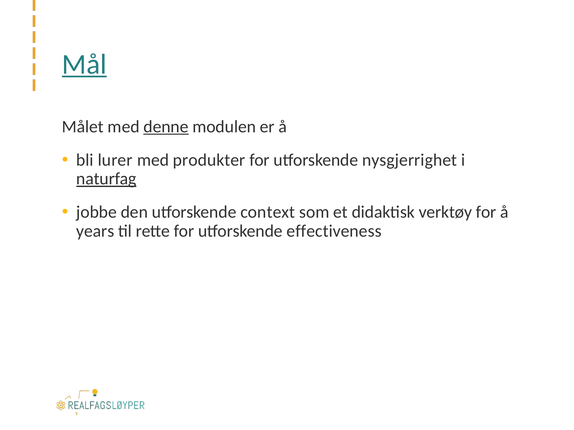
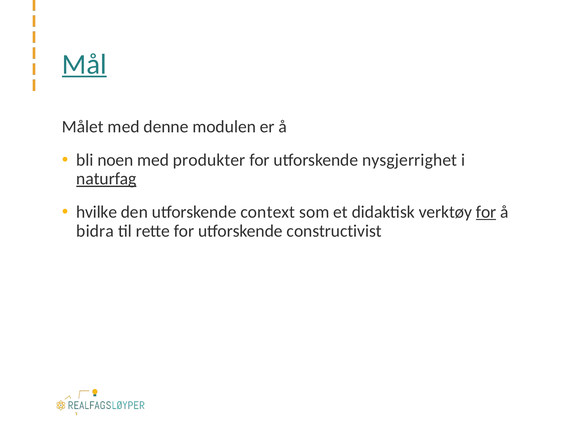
denne underline: present -> none
lurer: lurer -> noen
jobbe: jobbe -> hvilke
for at (486, 212) underline: none -> present
years: years -> bidra
effectiveness: effectiveness -> constructivist
